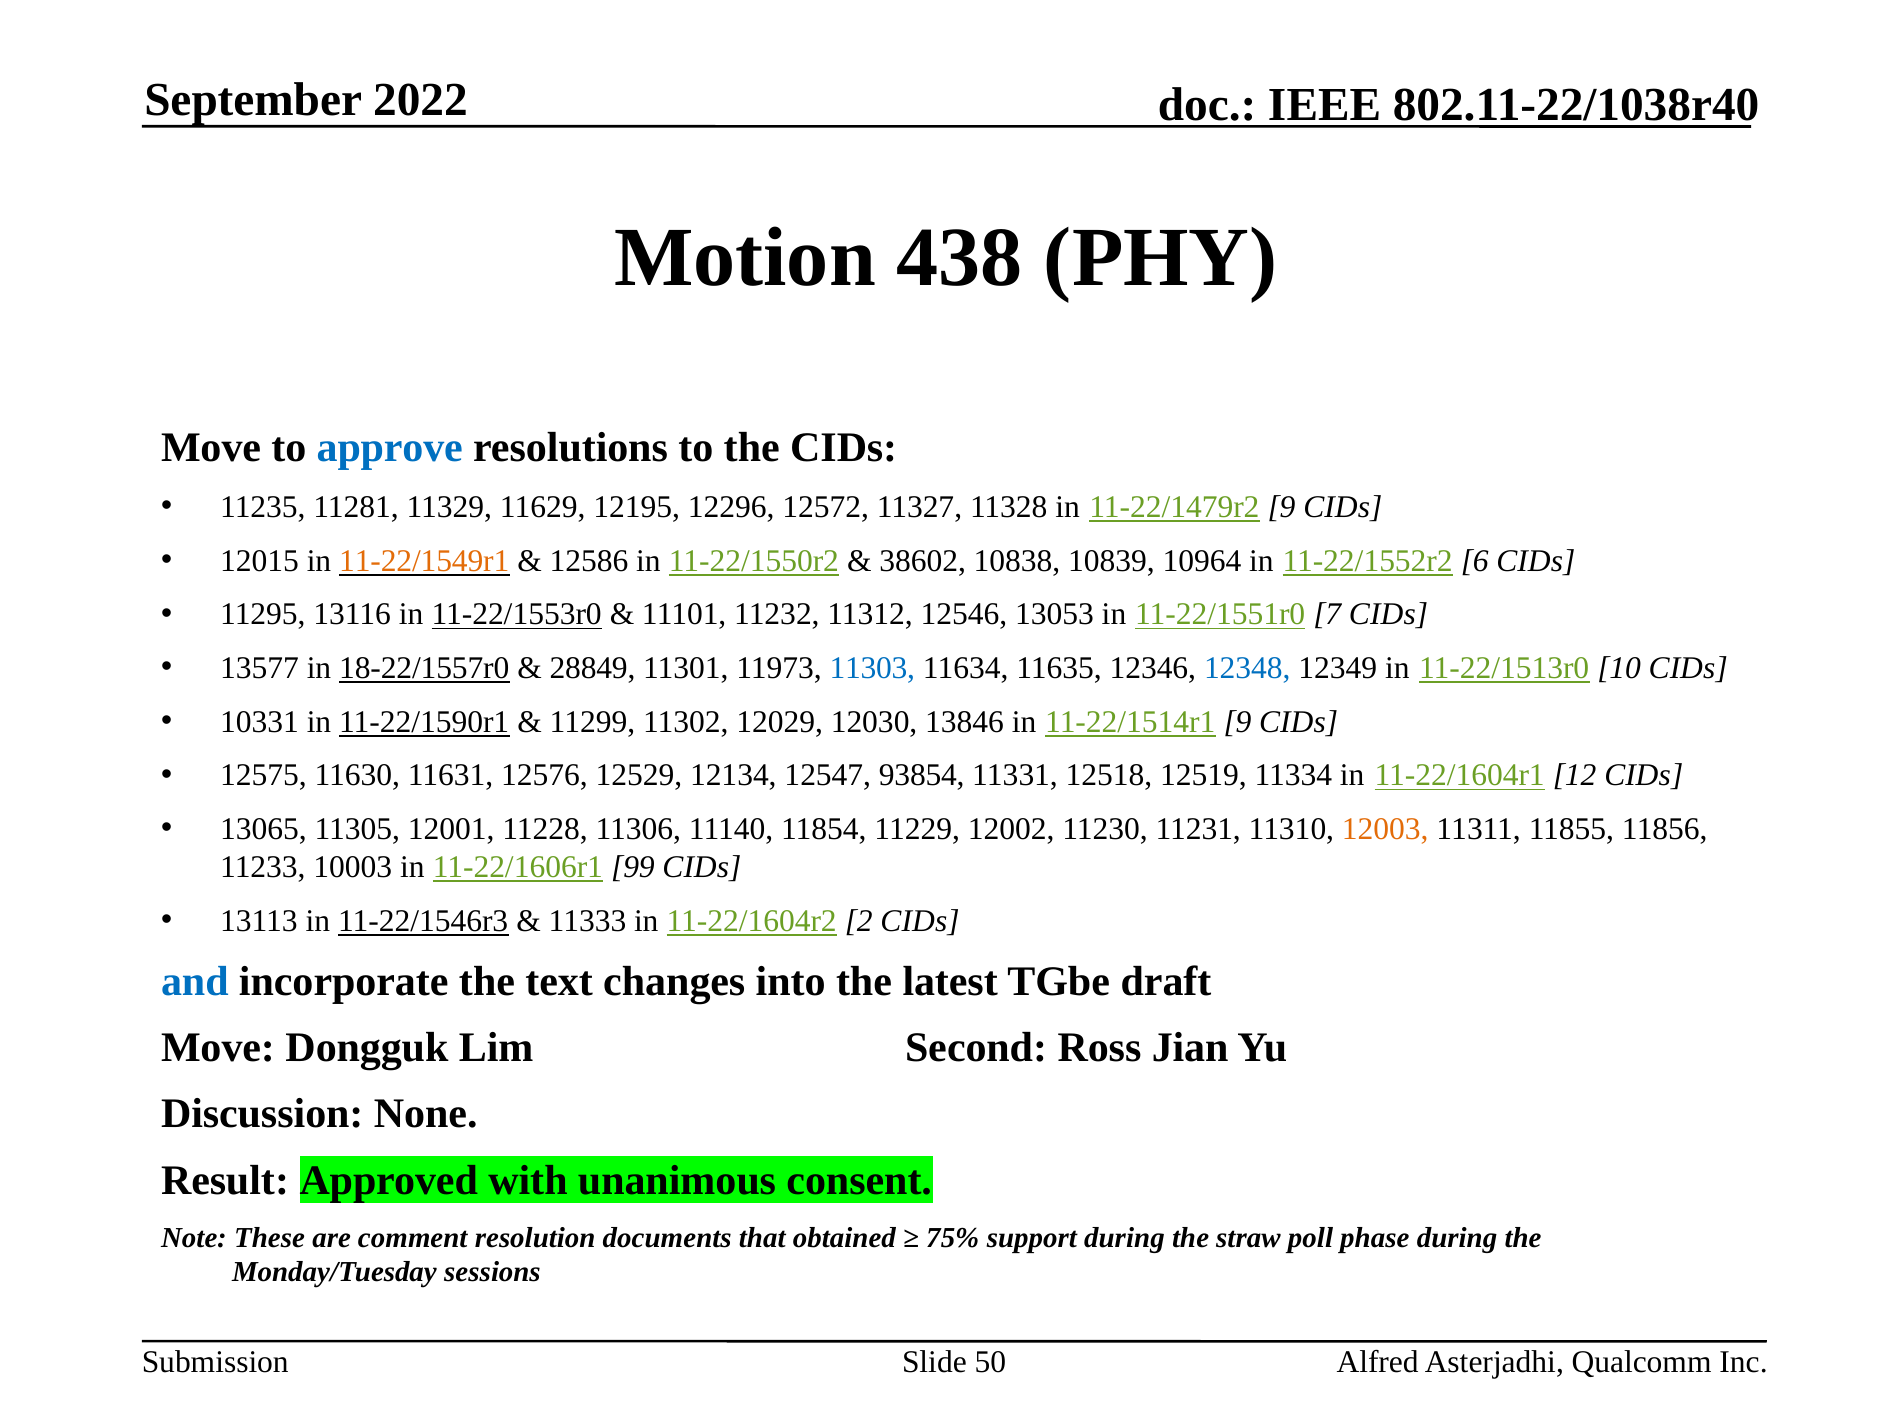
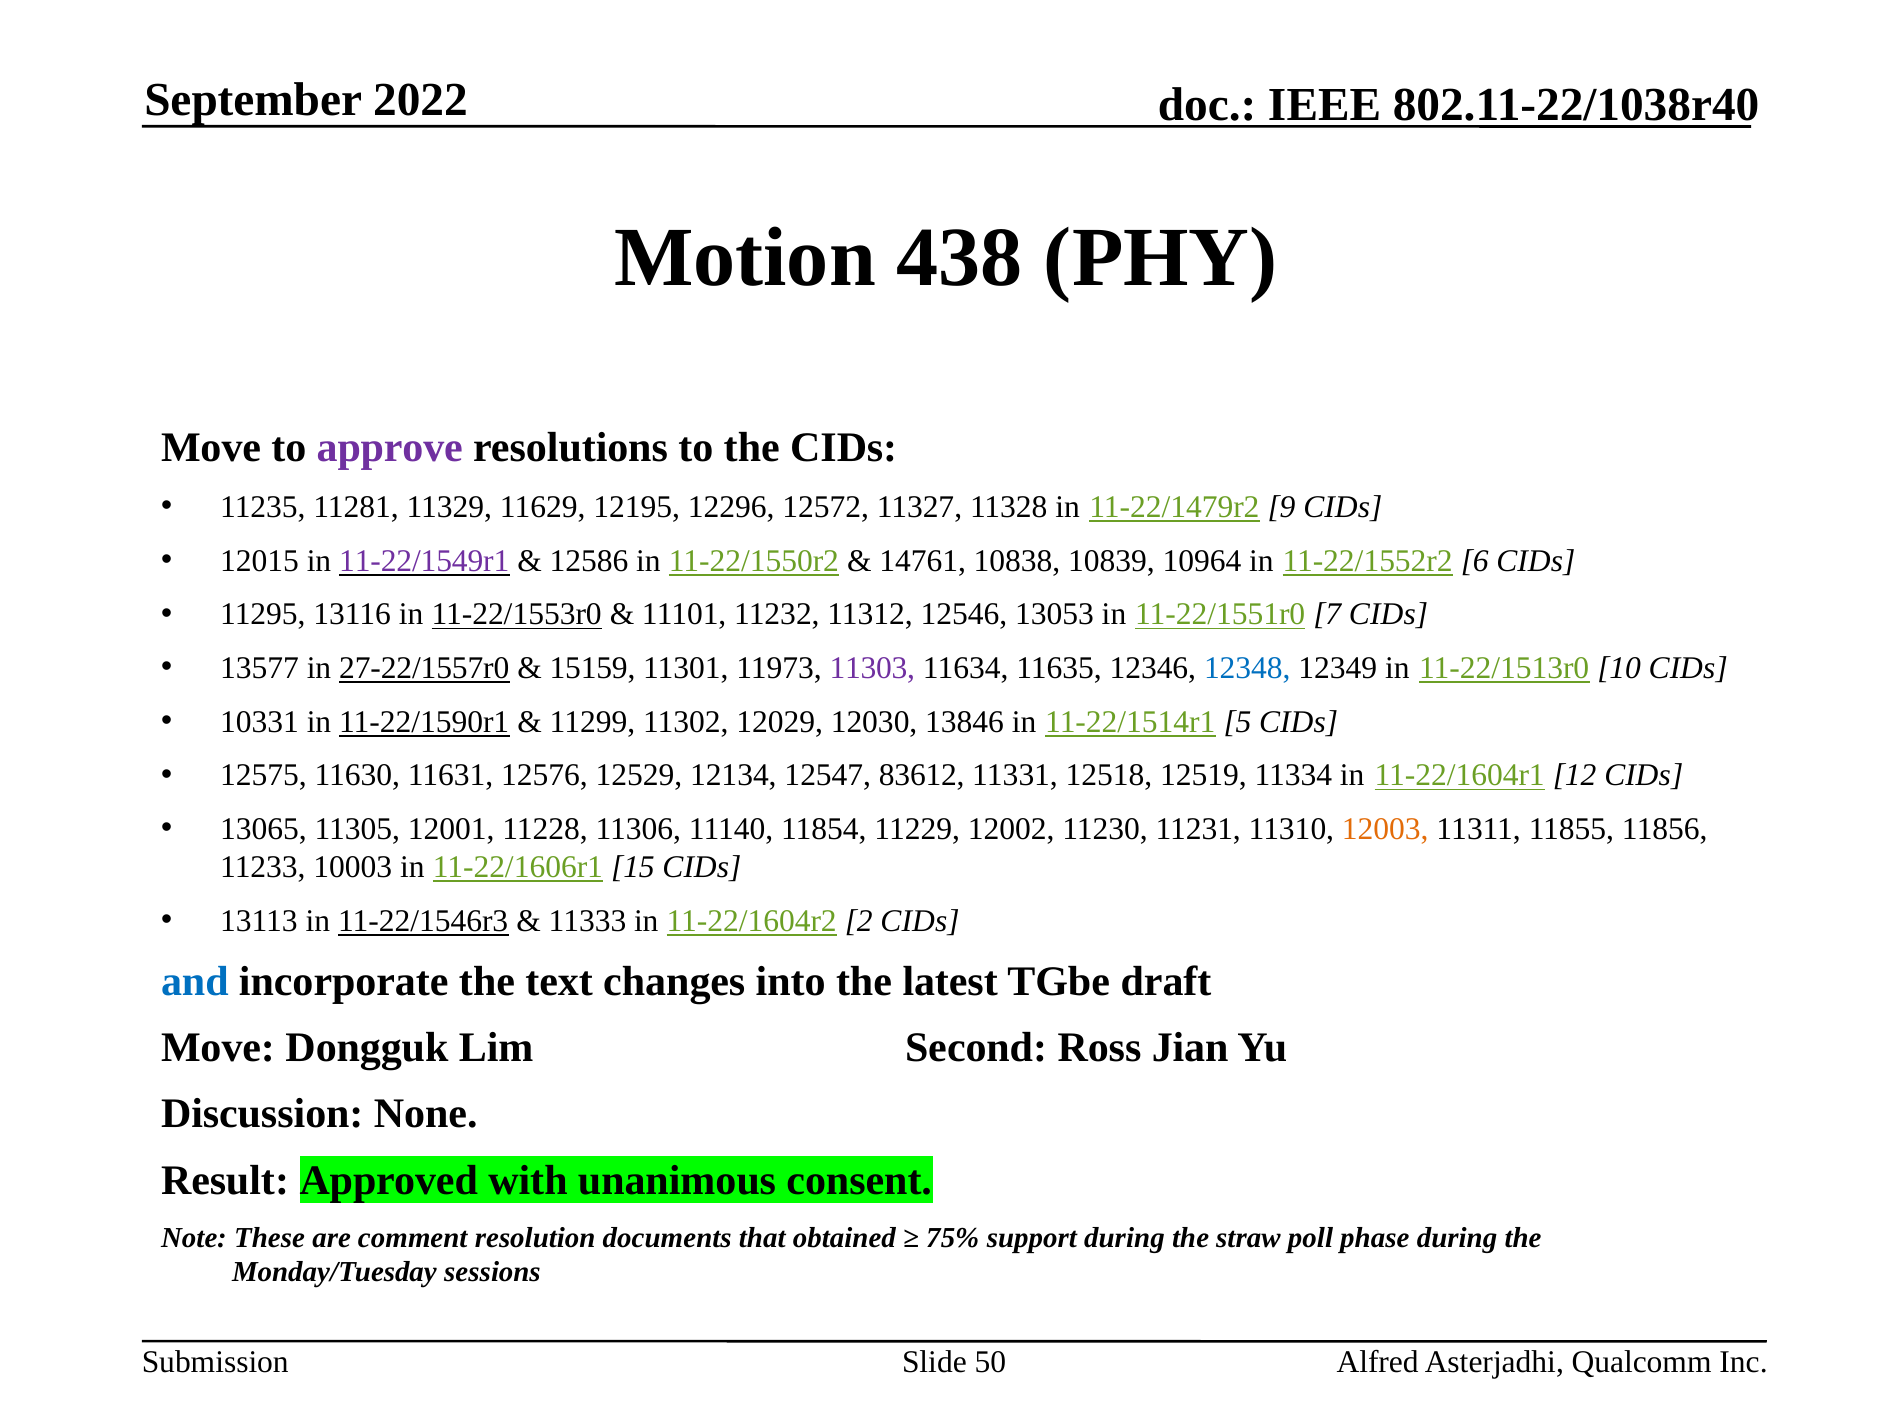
approve colour: blue -> purple
11-22/1549r1 colour: orange -> purple
38602: 38602 -> 14761
18-22/1557r0: 18-22/1557r0 -> 27-22/1557r0
28849: 28849 -> 15159
11303 colour: blue -> purple
11-22/1514r1 9: 9 -> 5
93854: 93854 -> 83612
99: 99 -> 15
